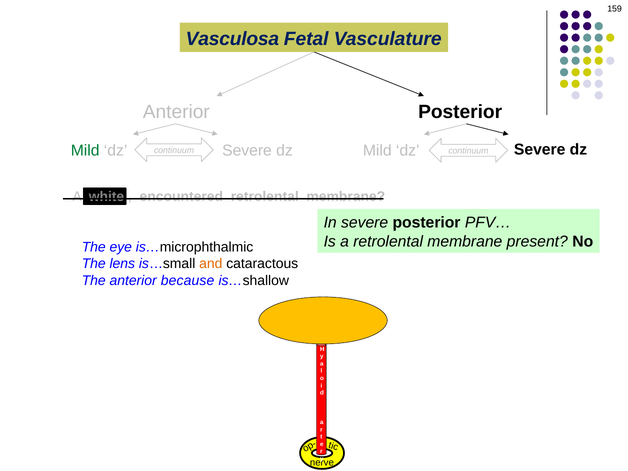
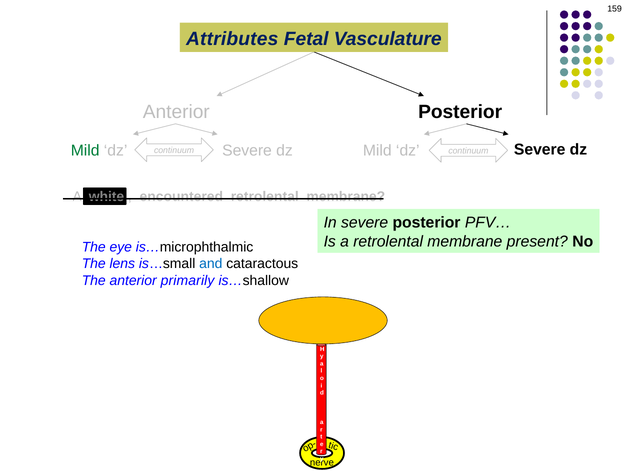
Vasculosa: Vasculosa -> Attributes
and colour: orange -> blue
because: because -> primarily
